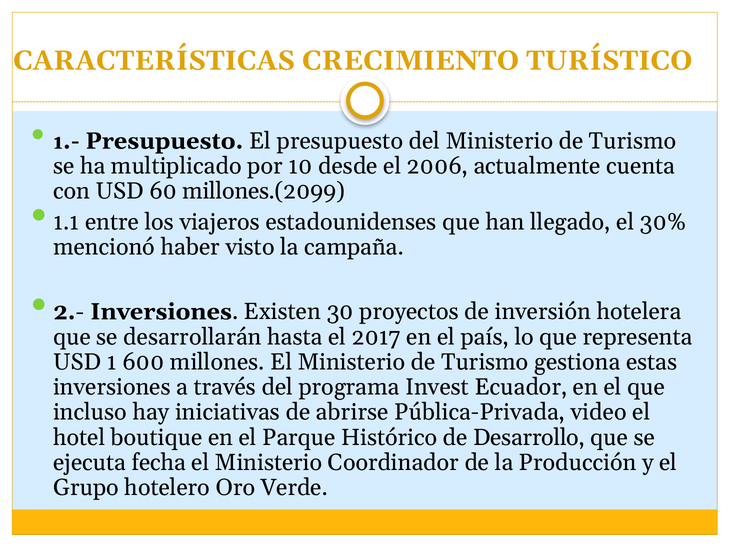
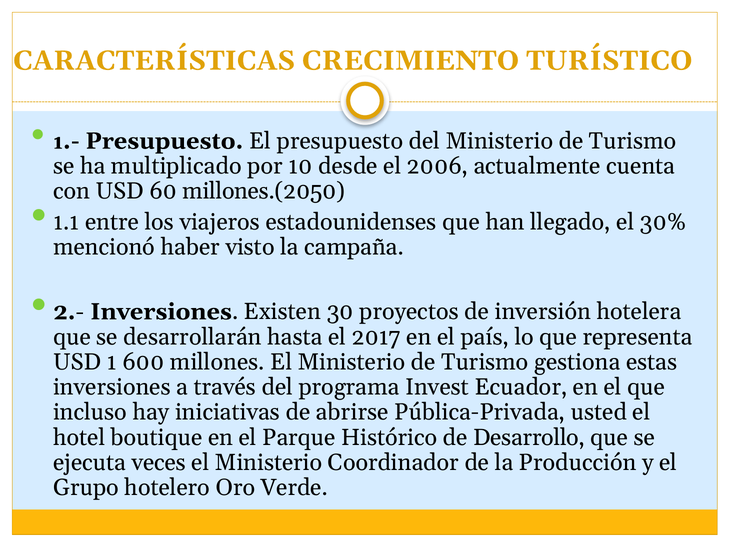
millones.(2099: millones.(2099 -> millones.(2050
video: video -> usted
fecha: fecha -> veces
